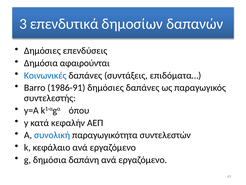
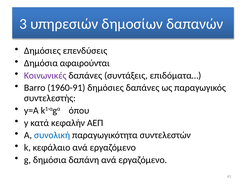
επενδυτικά: επενδυτικά -> υπηρεσιών
Κοινωνικές colour: blue -> purple
1986-91: 1986-91 -> 1960-91
